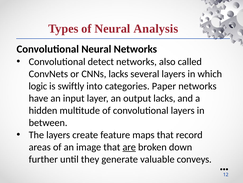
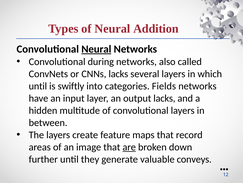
Analysis: Analysis -> Addition
Neural at (96, 49) underline: none -> present
detect: detect -> during
logic at (38, 86): logic -> until
Paper: Paper -> Fields
